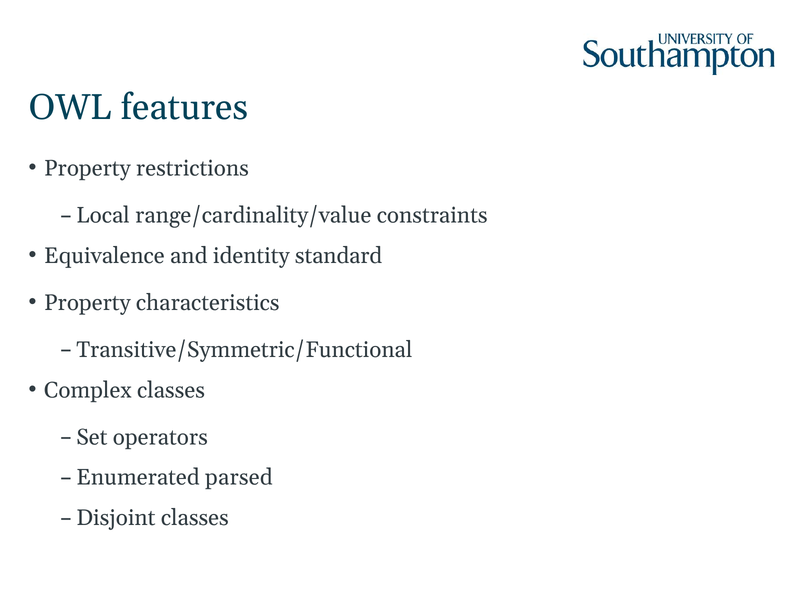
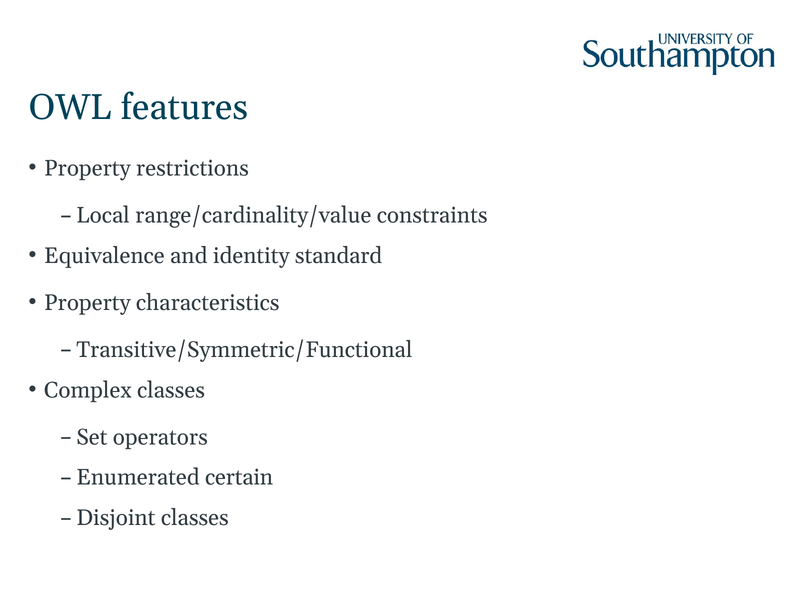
parsed: parsed -> certain
